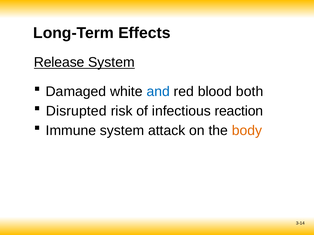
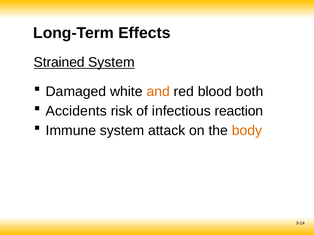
Release: Release -> Strained
and colour: blue -> orange
Disrupted: Disrupted -> Accidents
